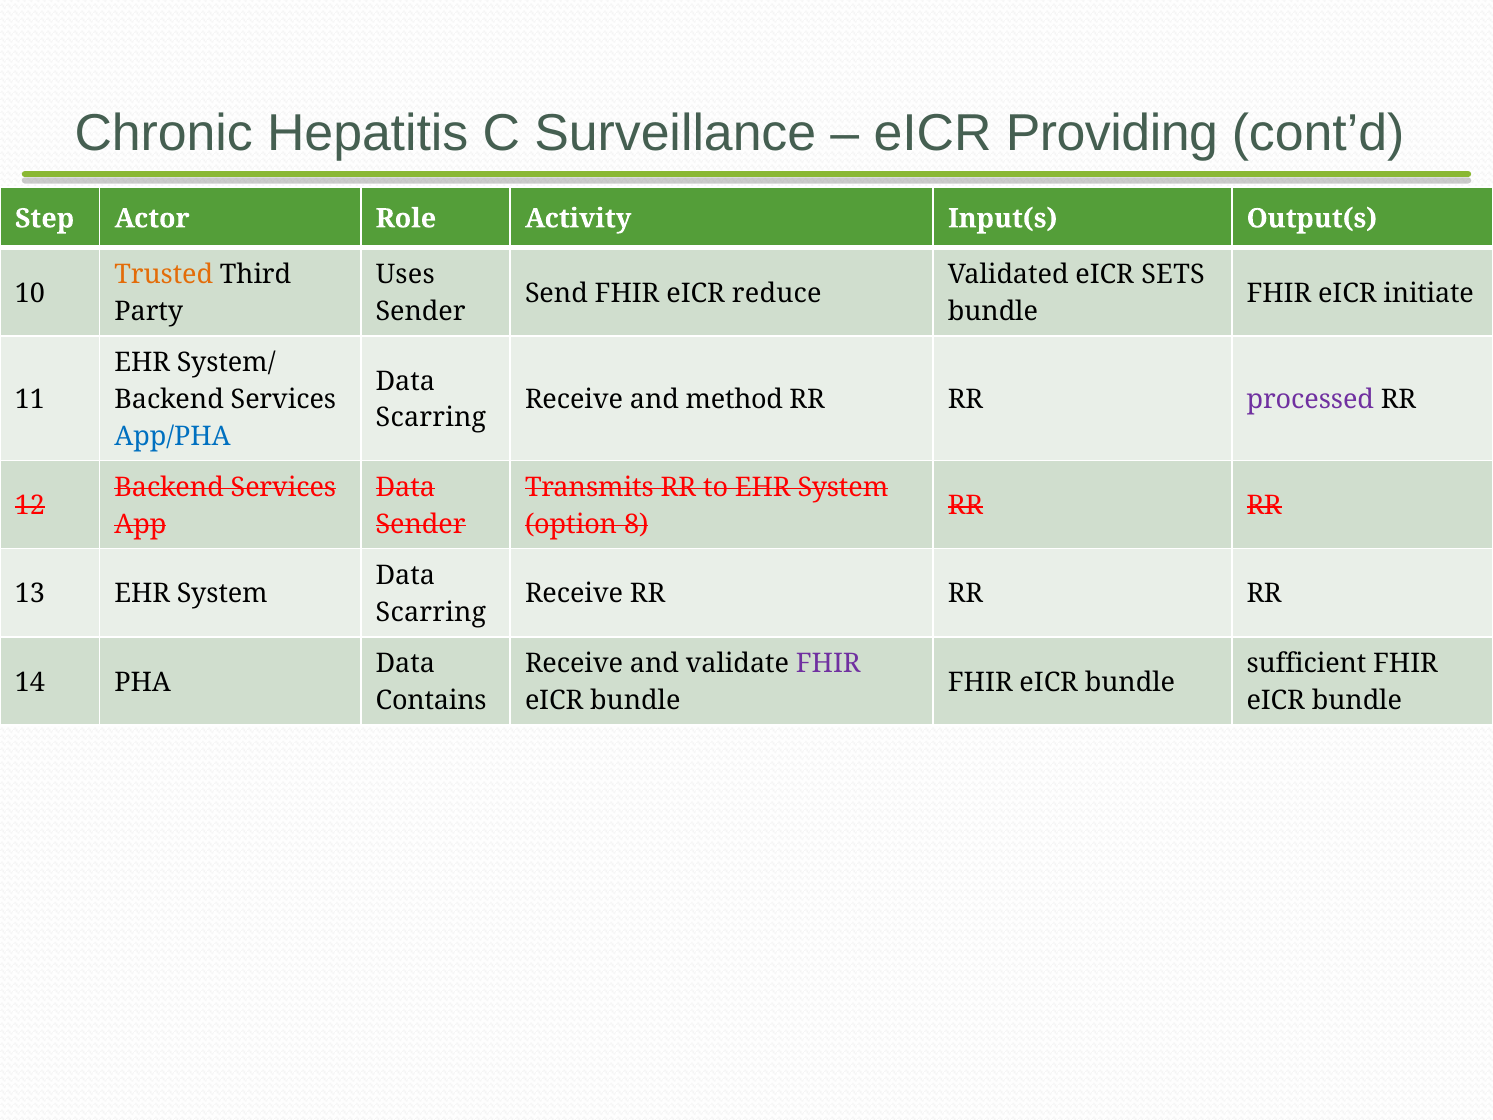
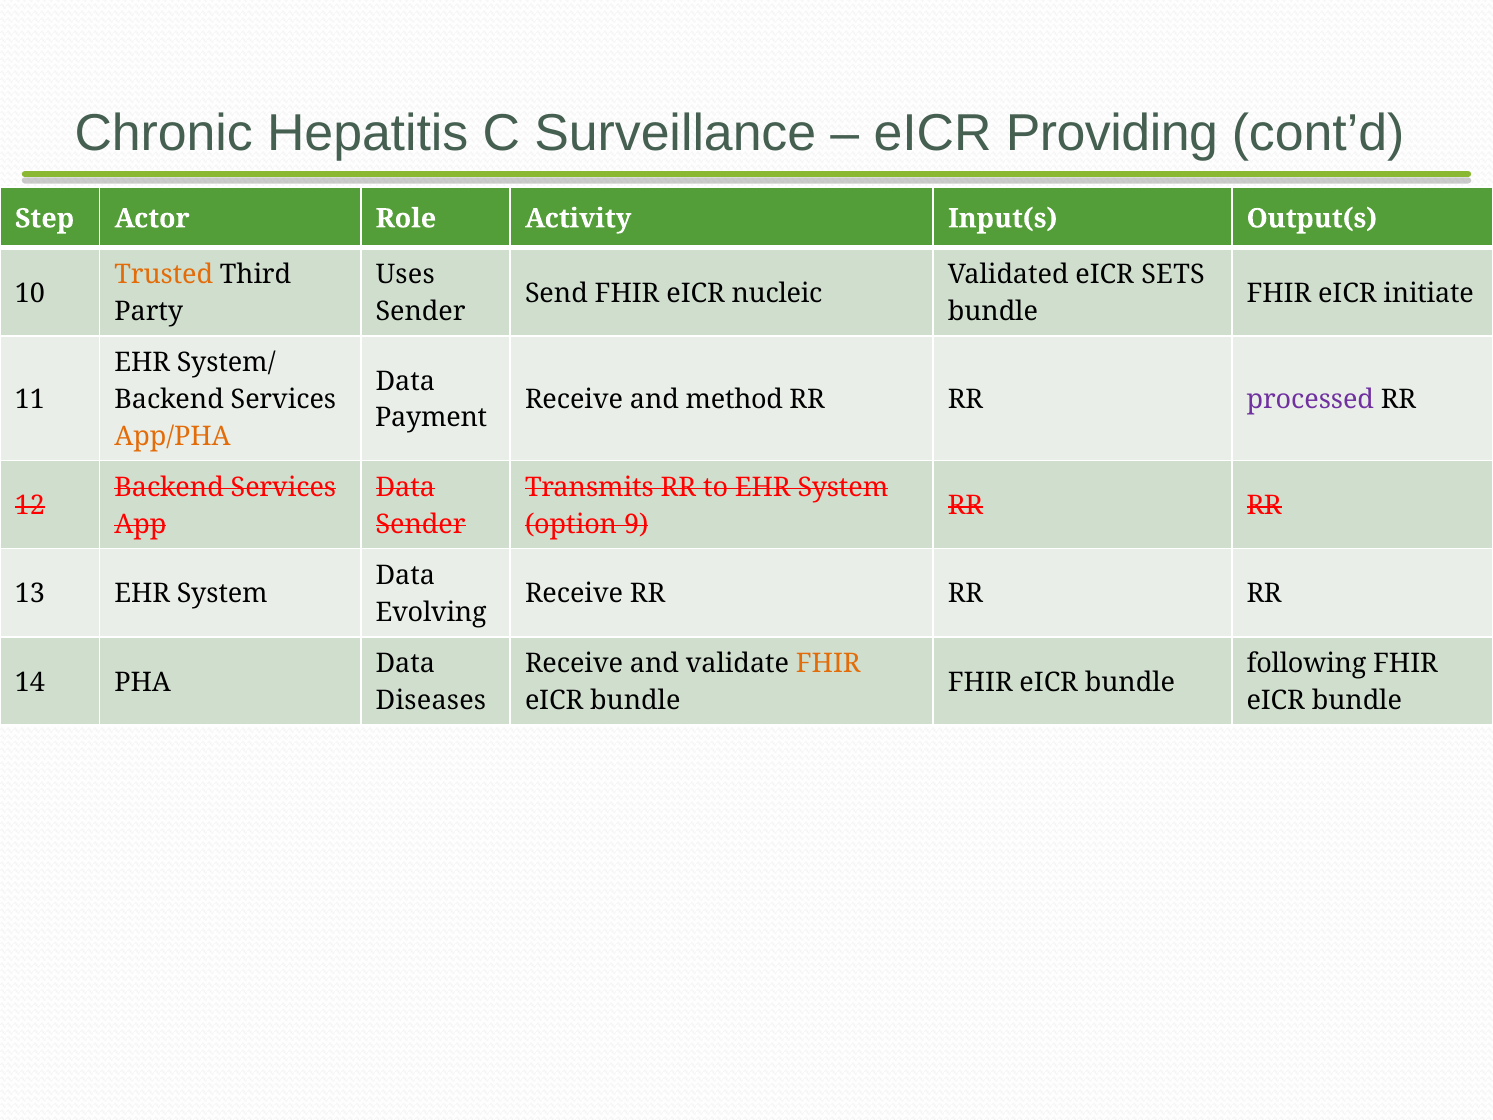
reduce: reduce -> nucleic
Scarring at (431, 418): Scarring -> Payment
App/PHA colour: blue -> orange
8: 8 -> 9
Scarring at (431, 612): Scarring -> Evolving
FHIR at (828, 664) colour: purple -> orange
sufficient: sufficient -> following
Contains: Contains -> Diseases
